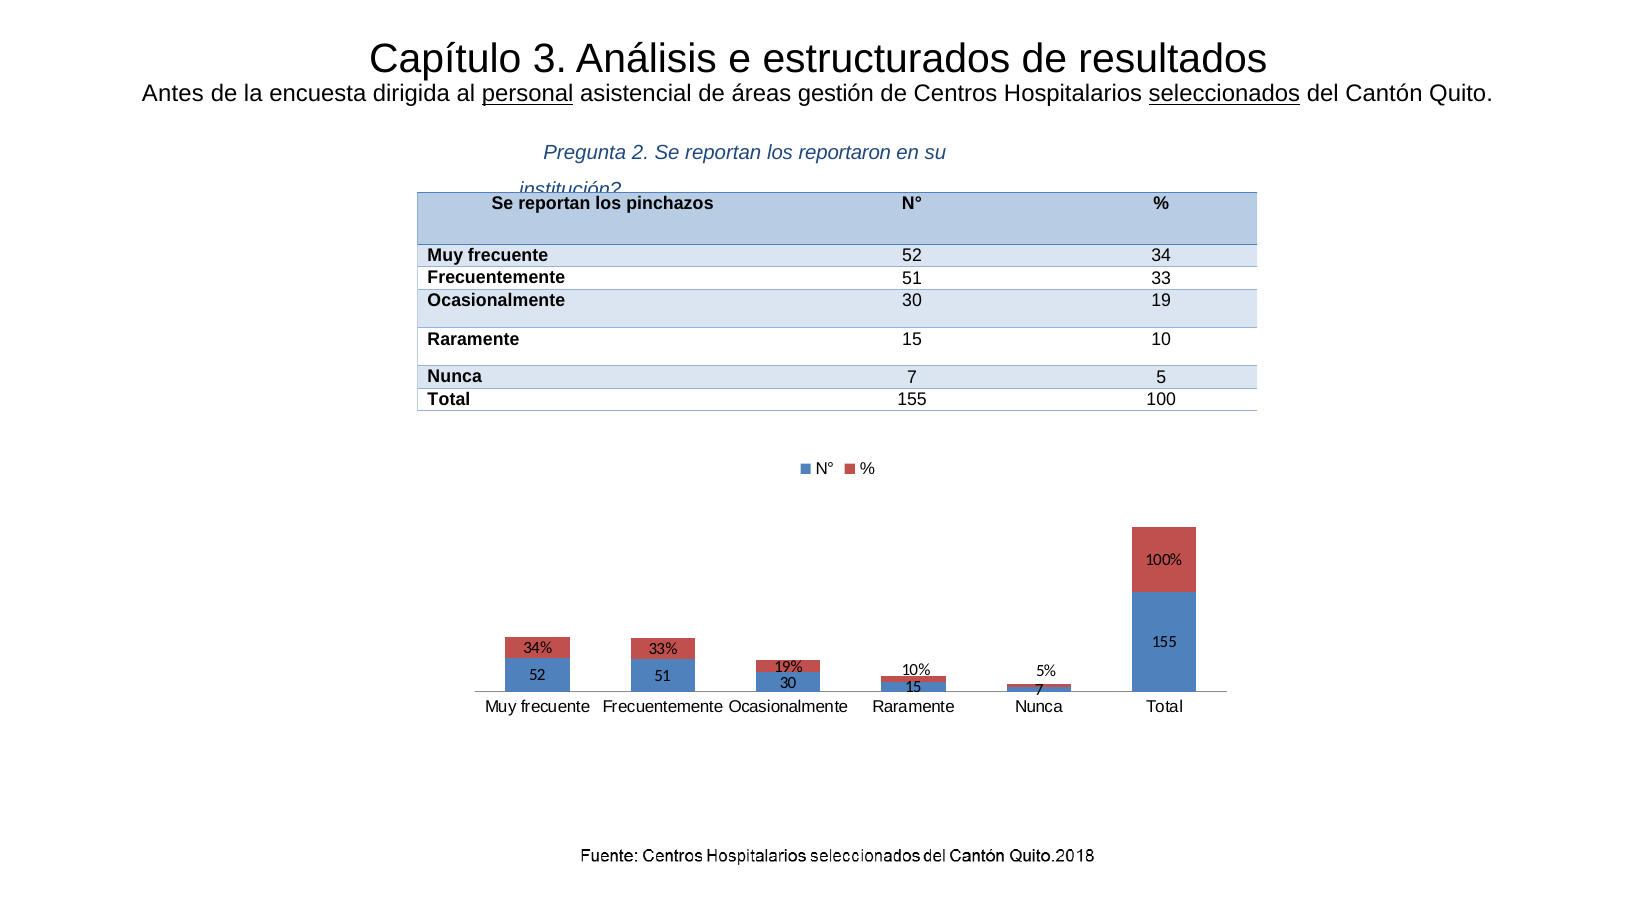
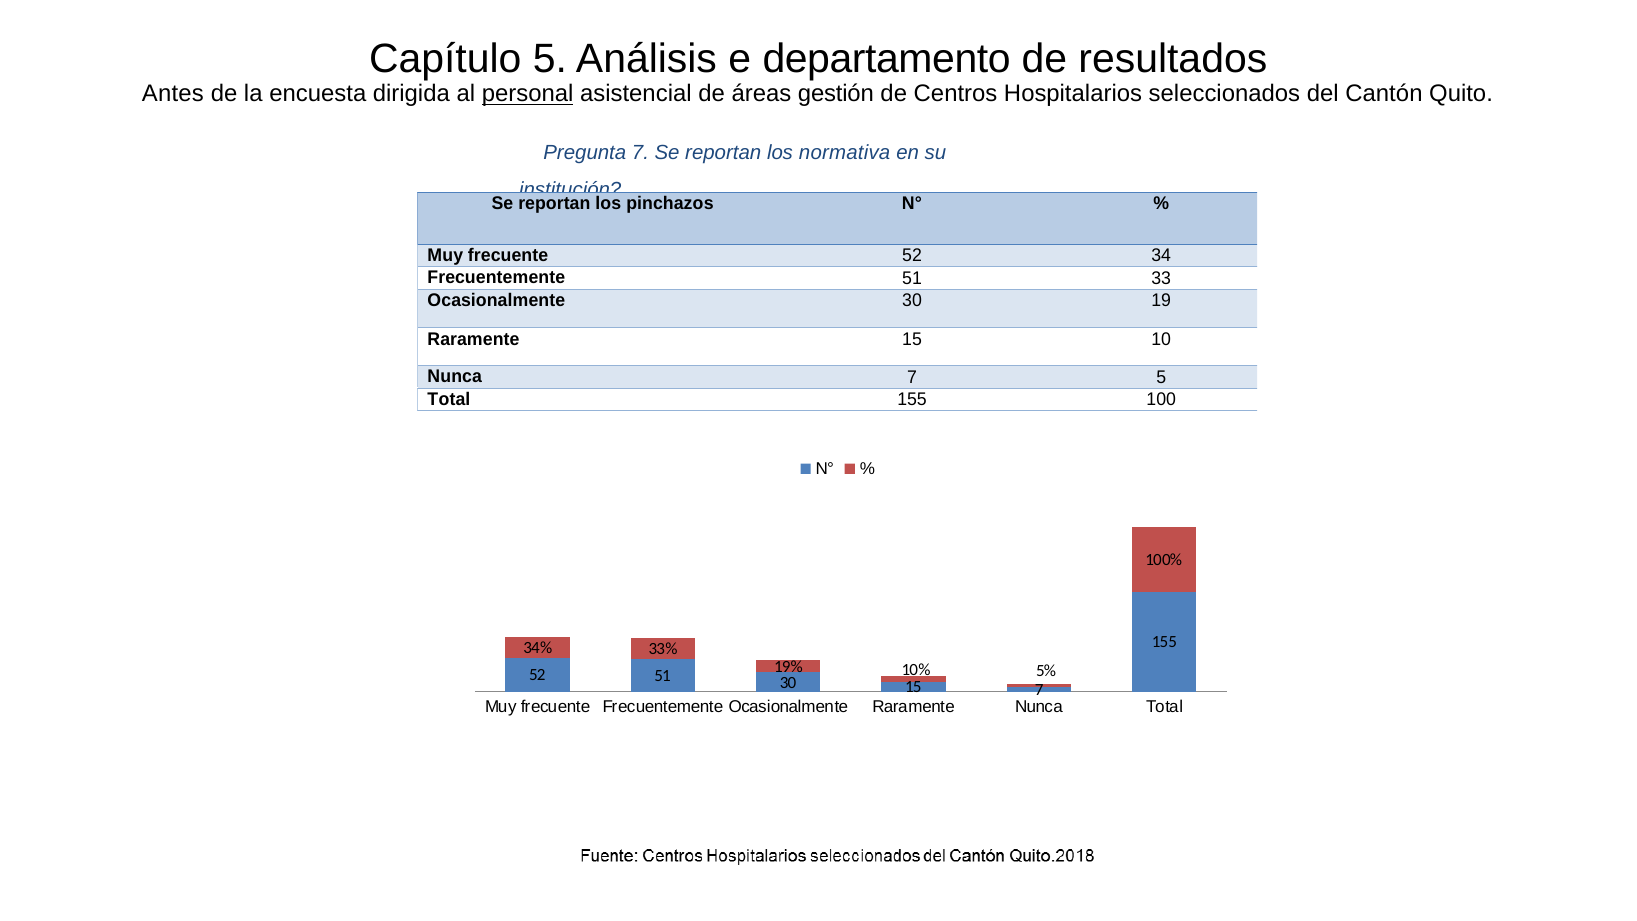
Capítulo 3: 3 -> 5
estructurados: estructurados -> departamento
seleccionados underline: present -> none
Pregunta 2: 2 -> 7
reportaron: reportaron -> normativa
